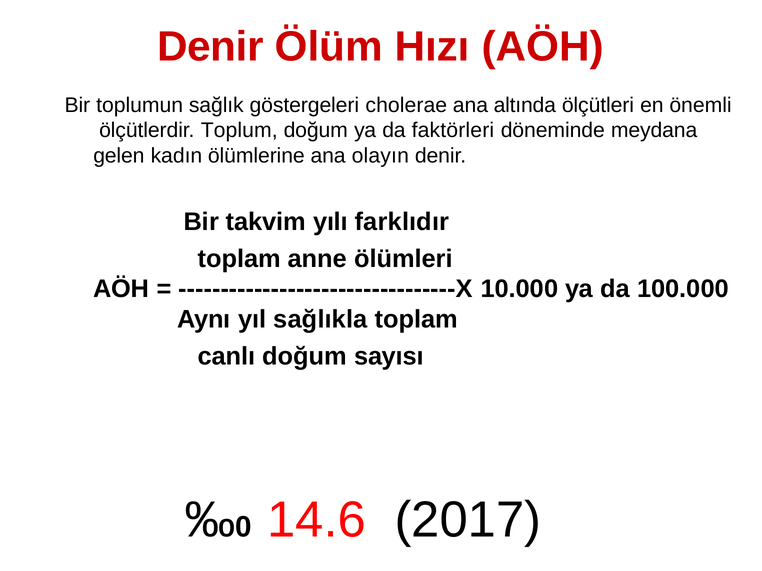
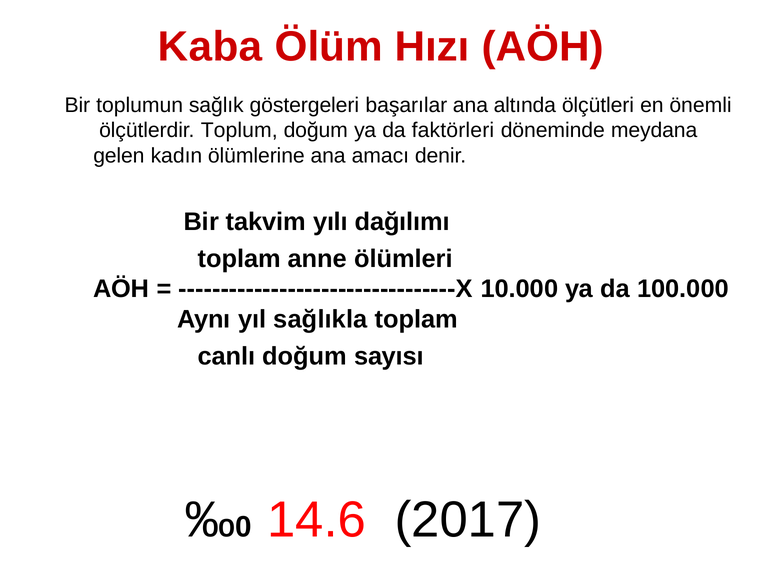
Denir at (210, 47): Denir -> Kaba
cholerae: cholerae -> başarılar
olayın: olayın -> amacı
farklıdır: farklıdır -> dağılımı
